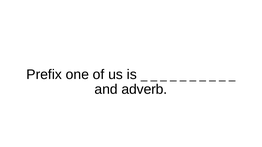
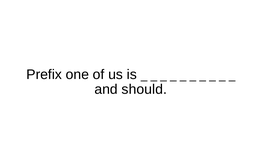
adverb: adverb -> should
